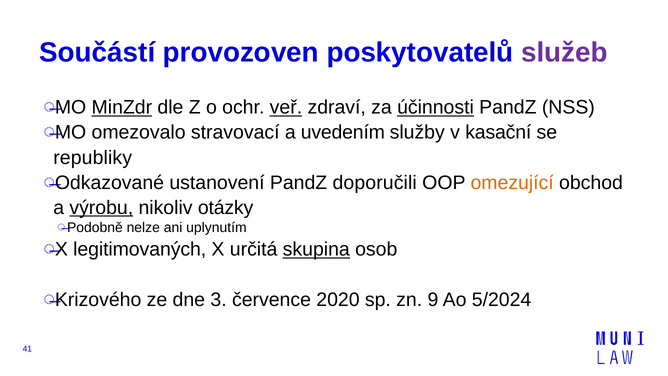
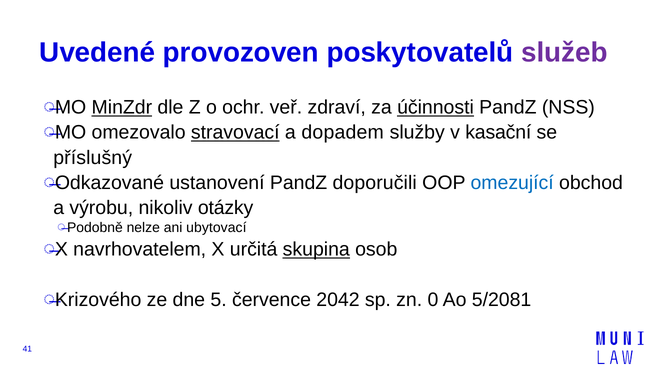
Součástí: Součástí -> Uvedené
veř underline: present -> none
stravovací underline: none -> present
uvedením: uvedením -> dopadem
republiky: republiky -> příslušný
omezující colour: orange -> blue
výrobu underline: present -> none
uplynutím: uplynutím -> ubytovací
legitimovaných: legitimovaných -> navrhovatelem
3: 3 -> 5
2020: 2020 -> 2042
9: 9 -> 0
5/2024: 5/2024 -> 5/2081
